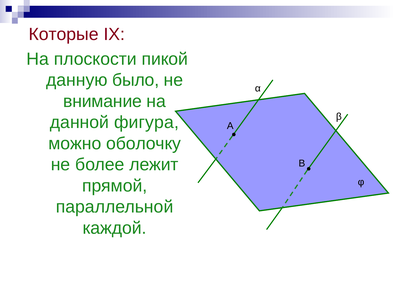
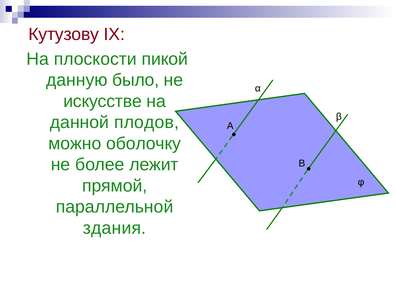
Которые: Которые -> Кутузову
внимание: внимание -> искусстве
фигура: фигура -> плодов
каждой: каждой -> здания
